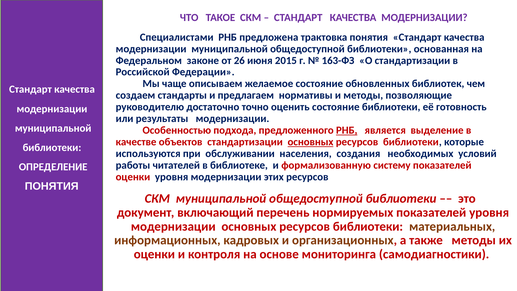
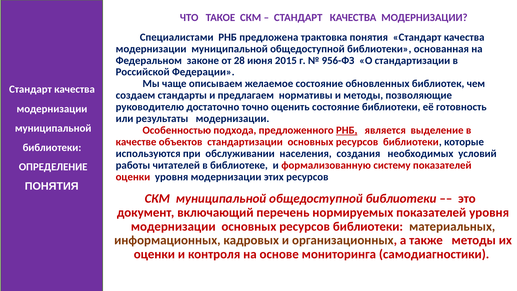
26: 26 -> 28
163-ФЗ: 163-ФЗ -> 956-ФЗ
основных at (311, 142) underline: present -> none
